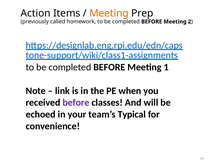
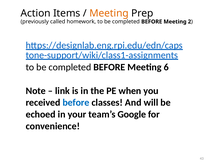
1: 1 -> 6
before at (76, 102) colour: purple -> blue
Typical: Typical -> Google
